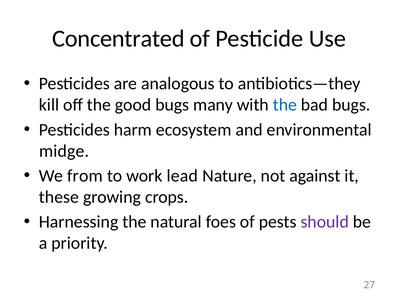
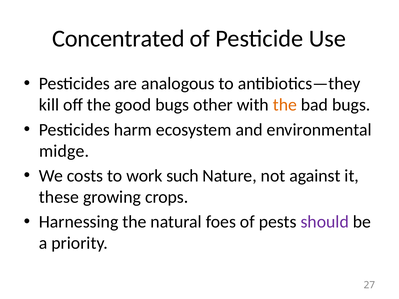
many: many -> other
the at (285, 105) colour: blue -> orange
from: from -> costs
lead: lead -> such
